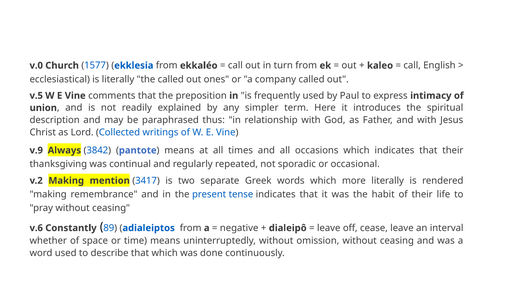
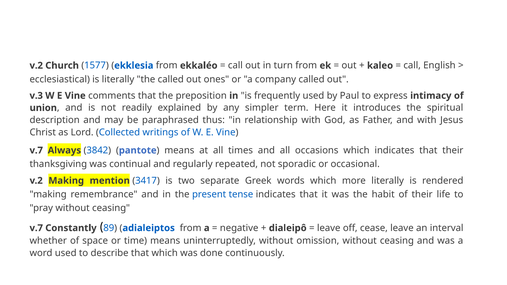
v.0 at (36, 66): v.0 -> v.2
v.5: v.5 -> v.3
v.9 at (36, 150): v.9 -> v.7
v.6 at (36, 228): v.6 -> v.7
